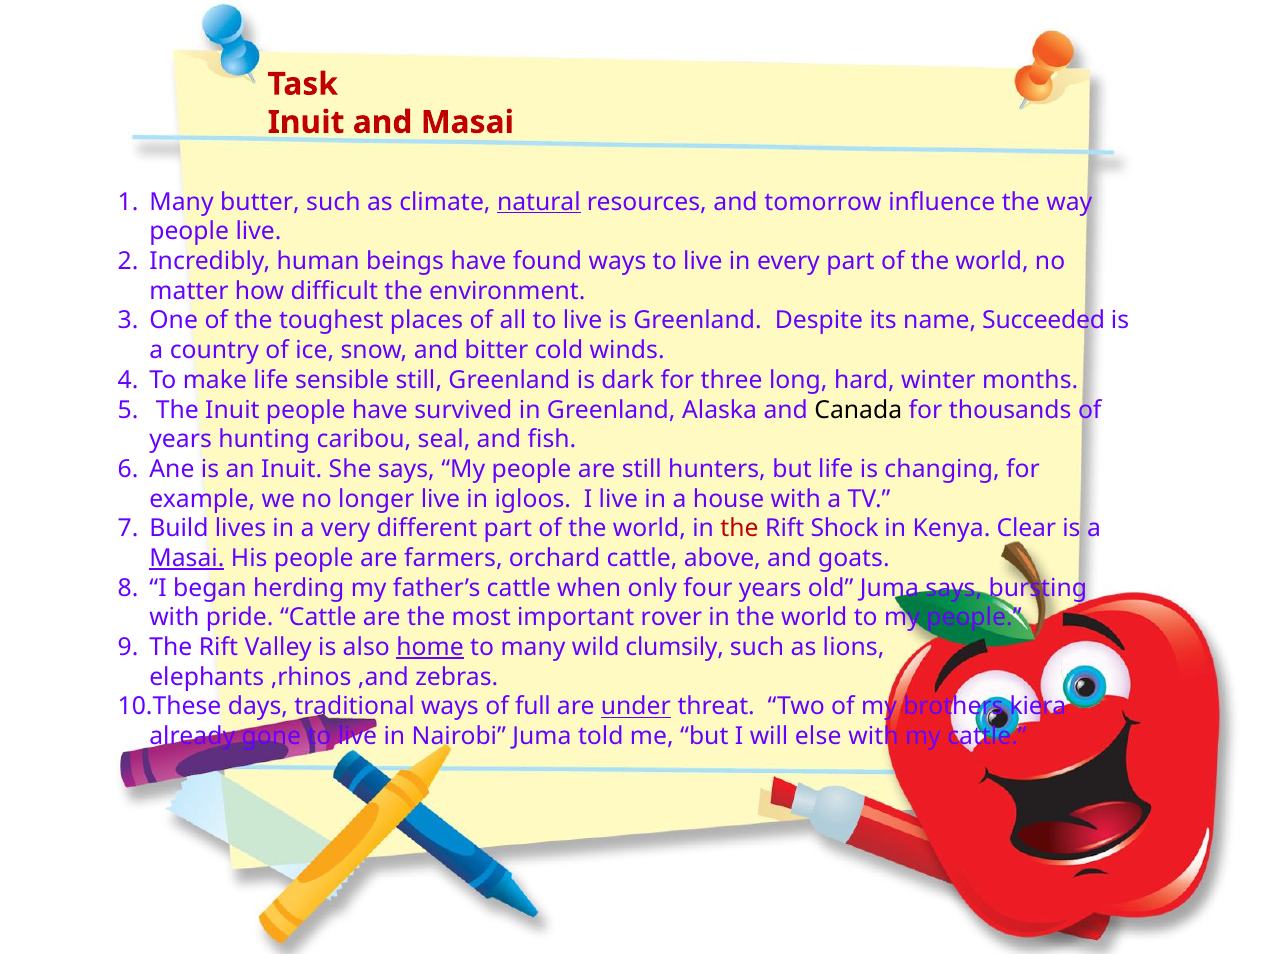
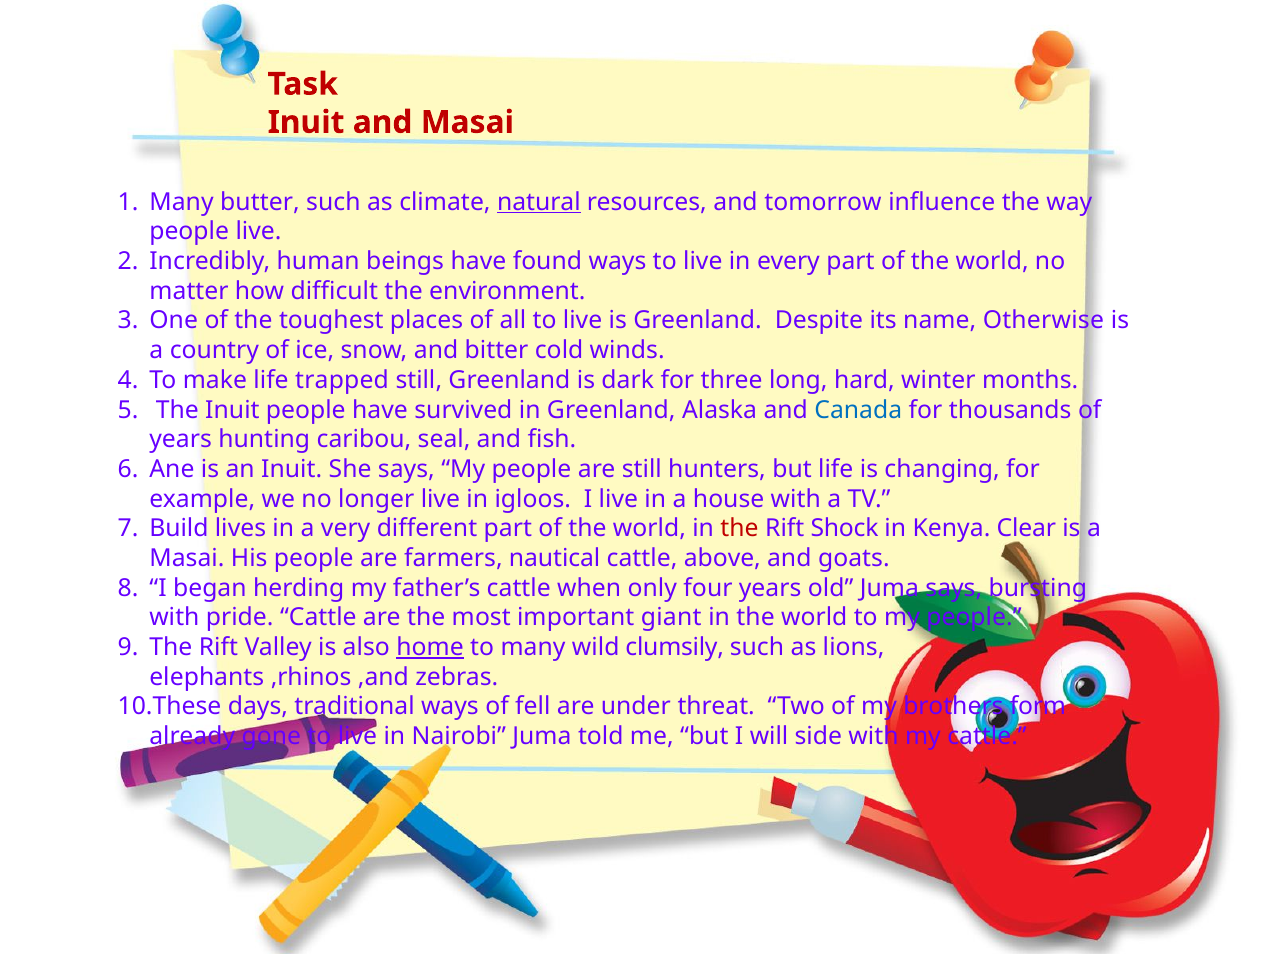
Succeeded: Succeeded -> Otherwise
sensible: sensible -> trapped
Canada colour: black -> blue
Masai at (187, 558) underline: present -> none
orchard: orchard -> nautical
rover: rover -> giant
full: full -> fell
under underline: present -> none
kiera: kiera -> form
else: else -> side
